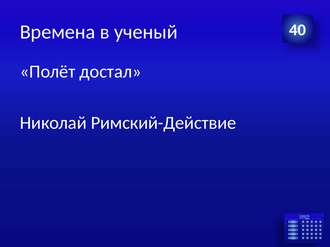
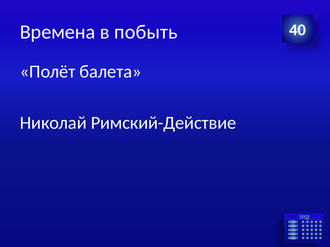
ученый: ученый -> побыть
достал: достал -> балета
